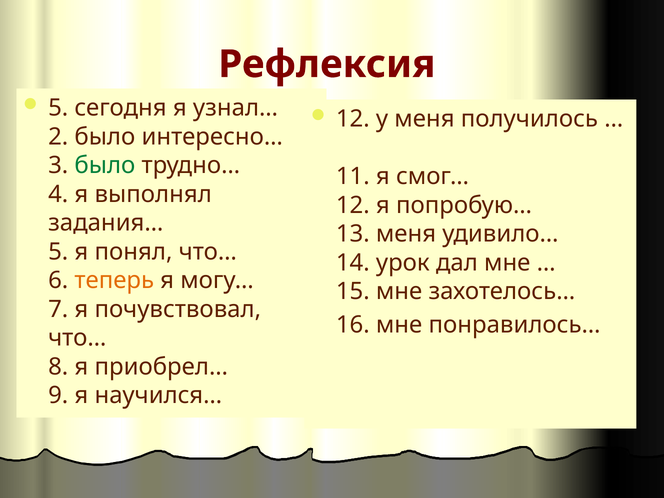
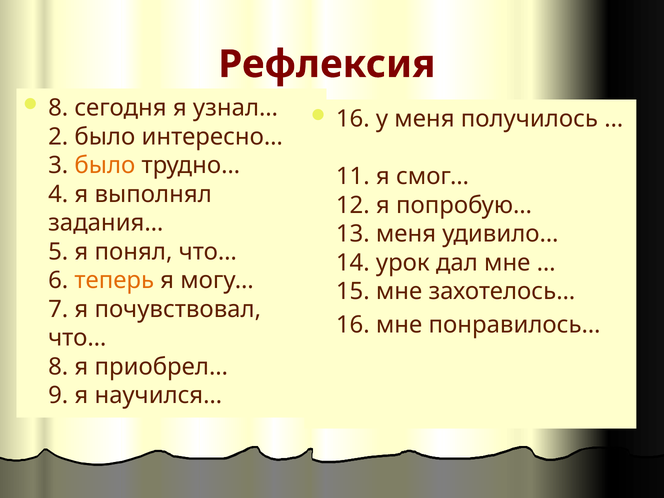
5 at (58, 108): 5 -> 8
12 at (353, 119): 12 -> 16
было at (105, 165) colour: green -> orange
